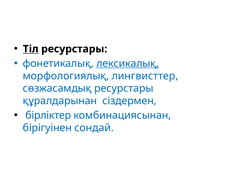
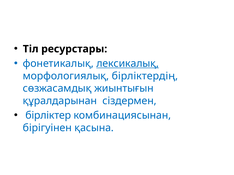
Тіл underline: present -> none
лингвисттер: лингвисттер -> бірліктердің
сөзжасамдық ресурстары: ресурстары -> жиынтығын
сондай: сондай -> қасына
